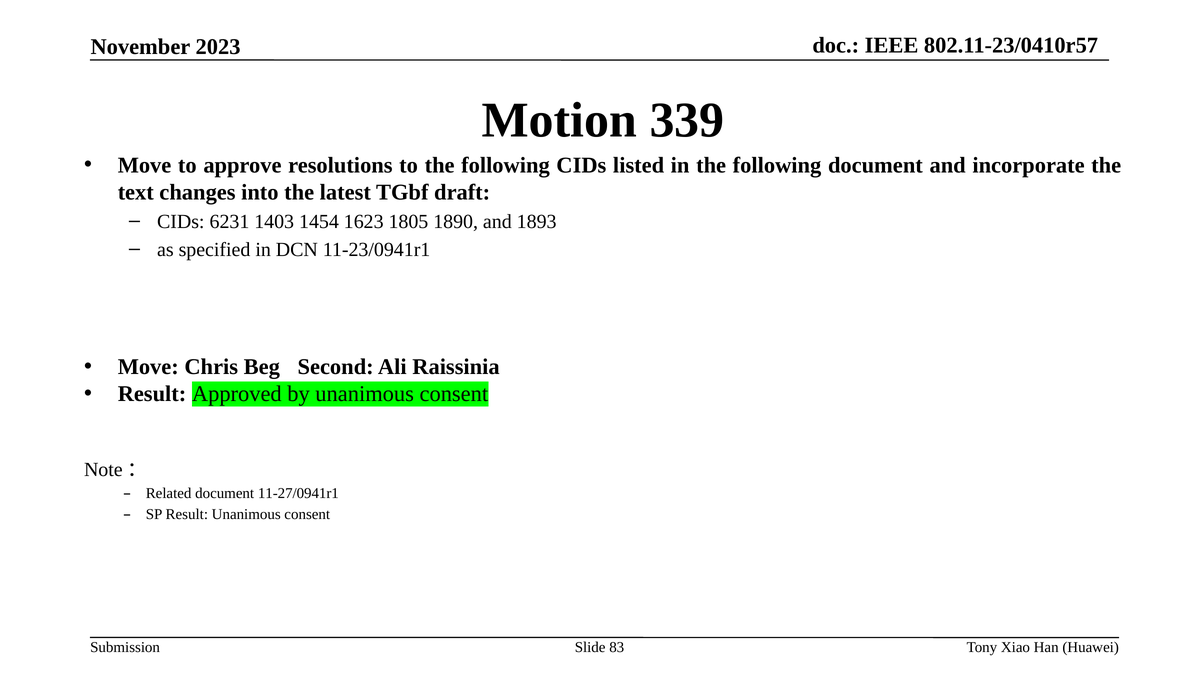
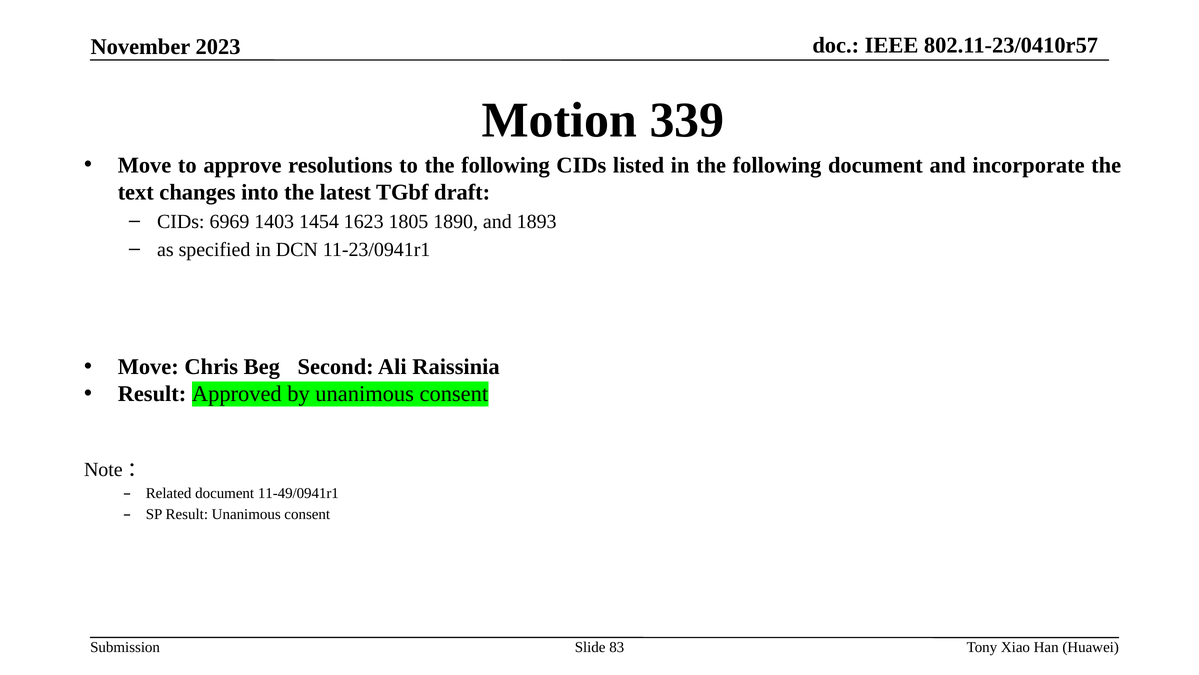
6231: 6231 -> 6969
11-27/0941r1: 11-27/0941r1 -> 11-49/0941r1
